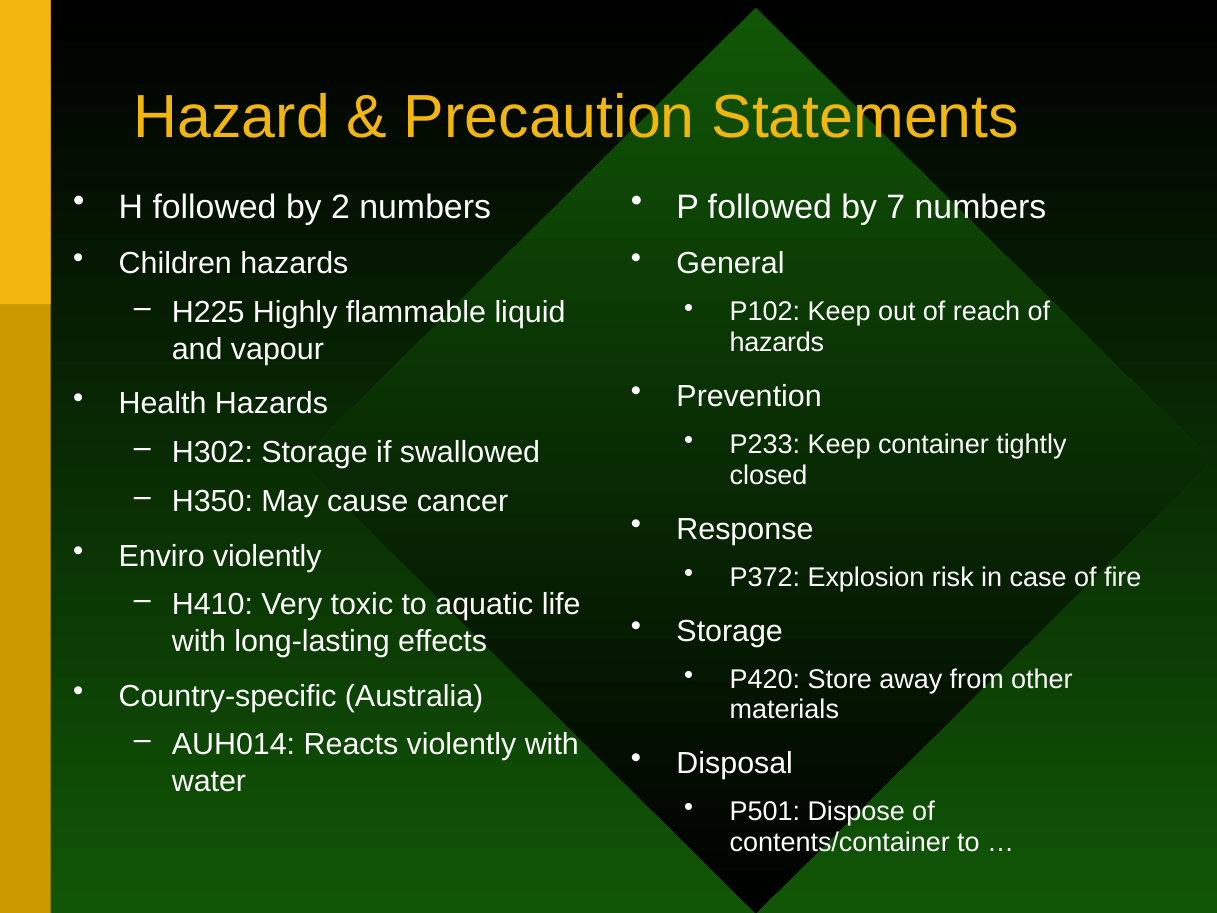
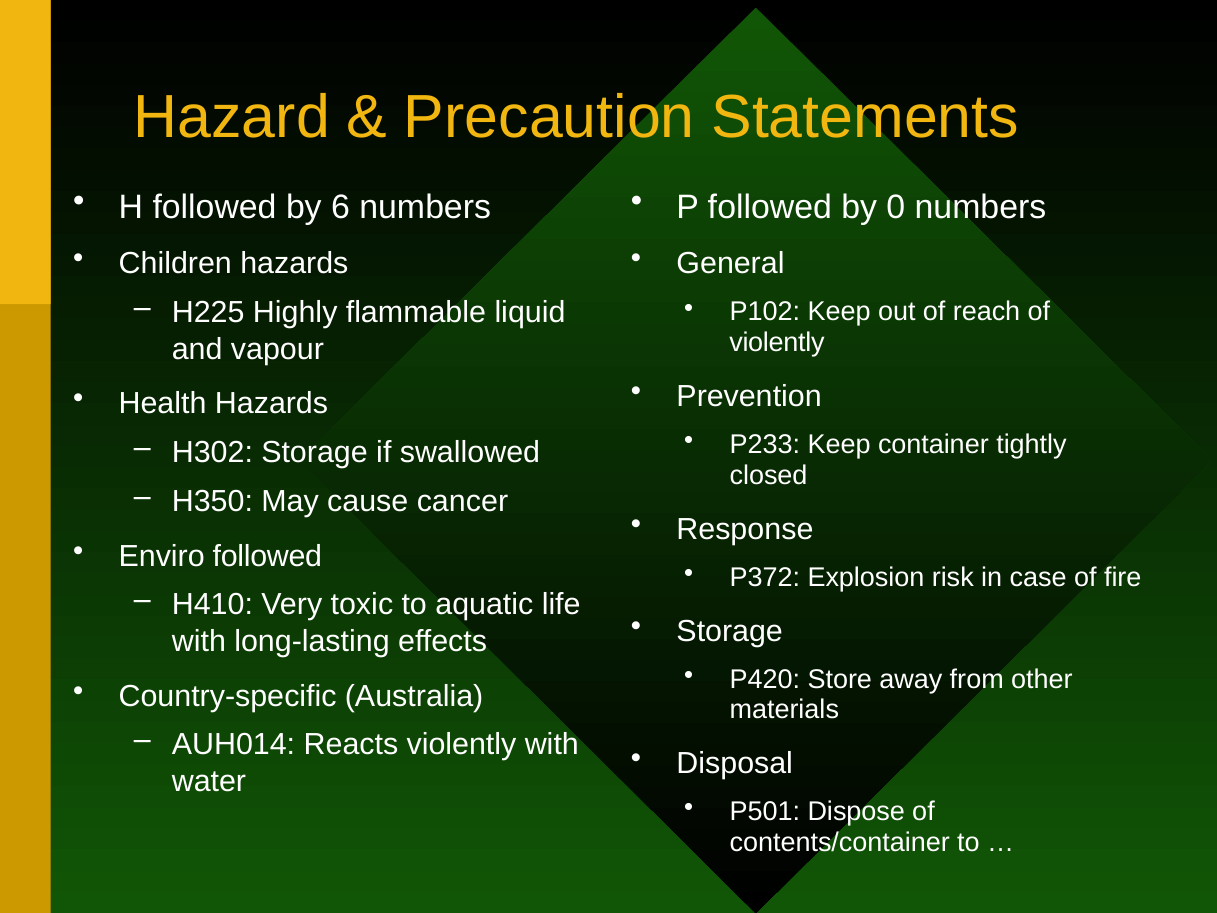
2: 2 -> 6
7: 7 -> 0
hazards at (777, 343): hazards -> violently
Enviro violently: violently -> followed
